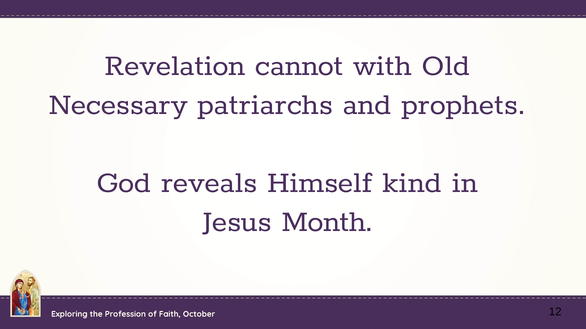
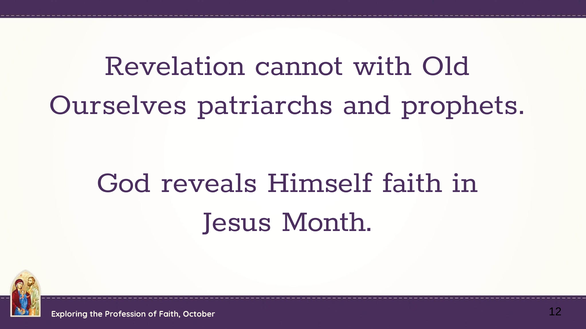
Necessary: Necessary -> Ourselves
Himself kind: kind -> faith
